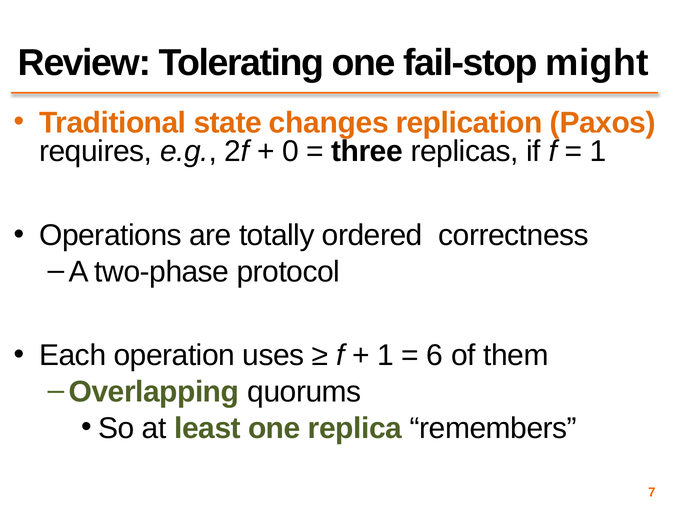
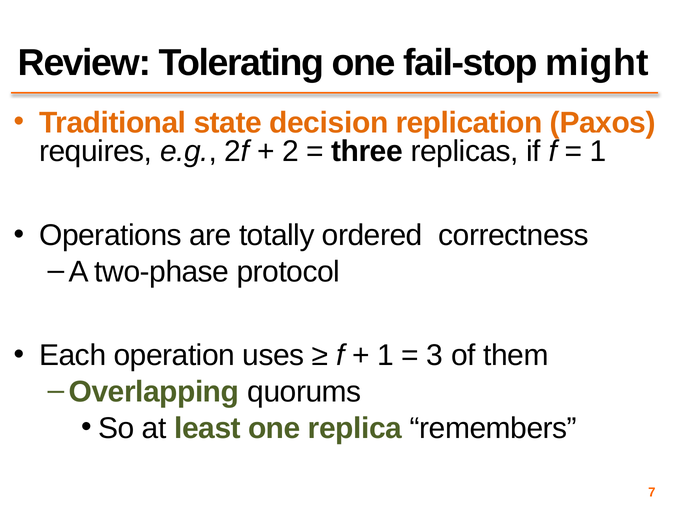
changes: changes -> decision
0: 0 -> 2
6: 6 -> 3
